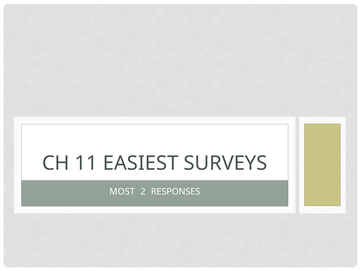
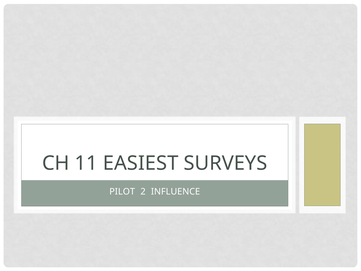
MOST: MOST -> PILOT
RESPONSES: RESPONSES -> INFLUENCE
